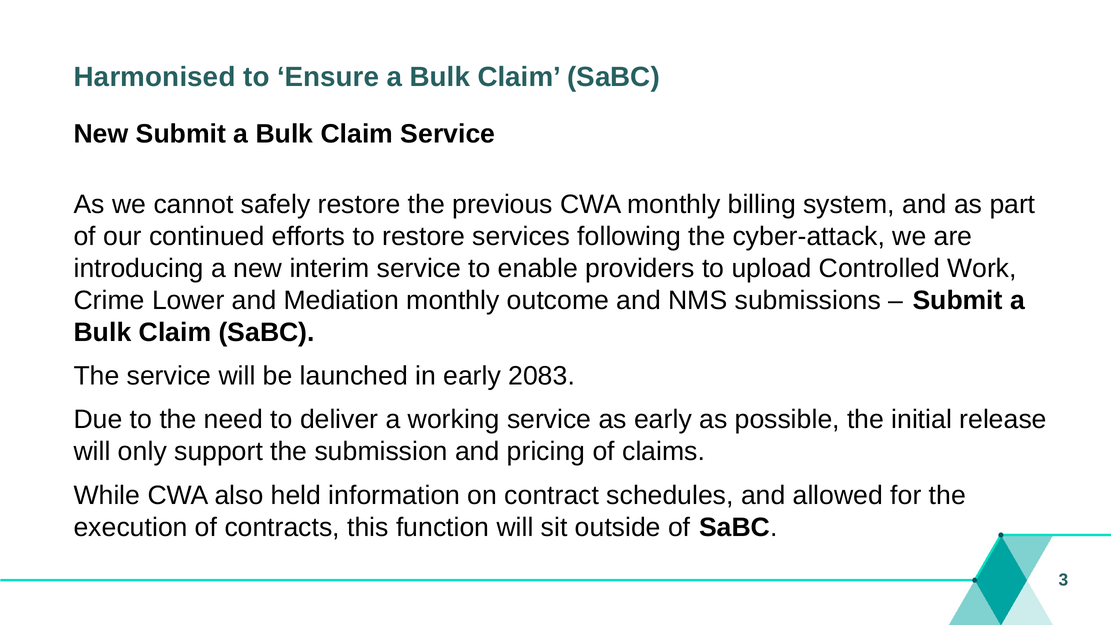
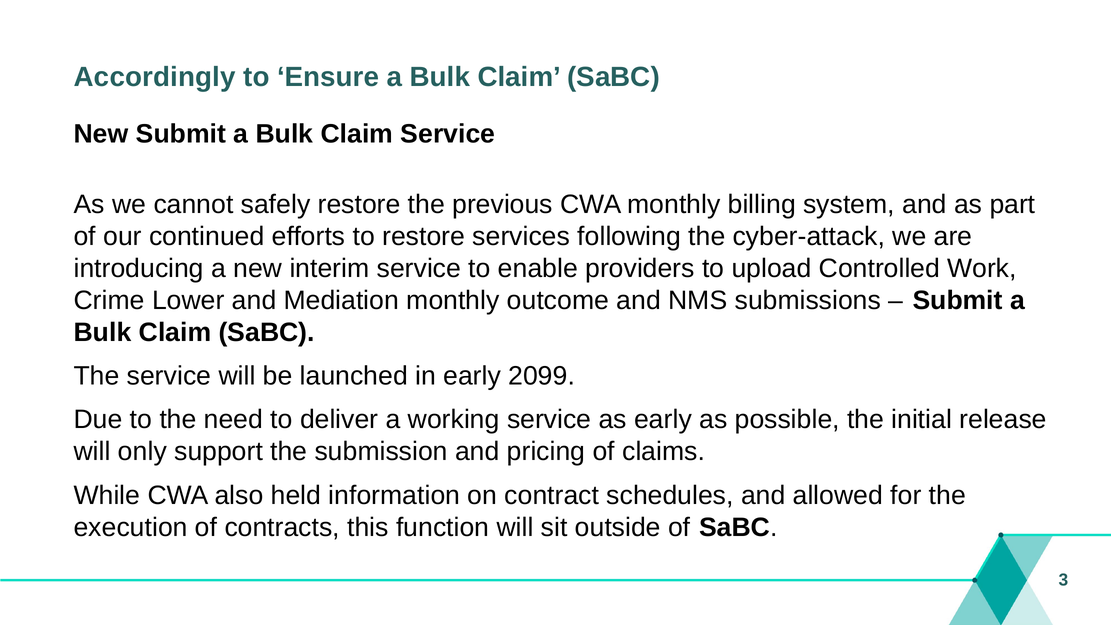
Harmonised: Harmonised -> Accordingly
2083: 2083 -> 2099
